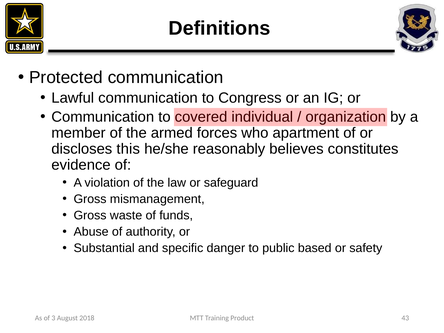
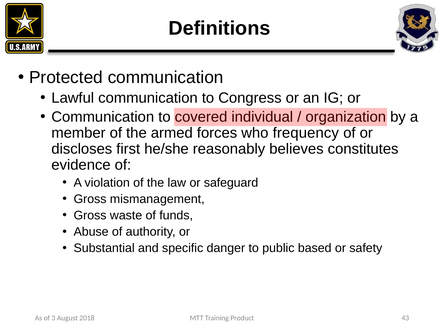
apartment: apartment -> frequency
this: this -> first
